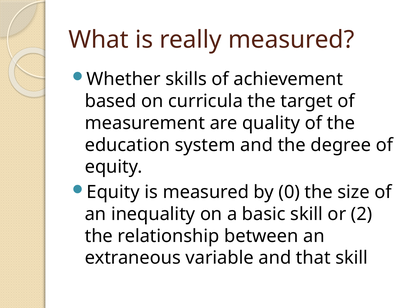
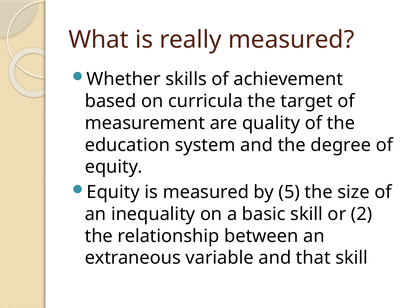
0: 0 -> 5
